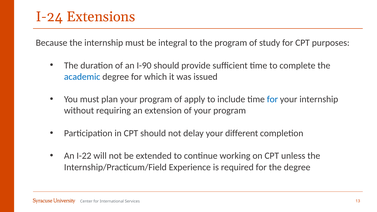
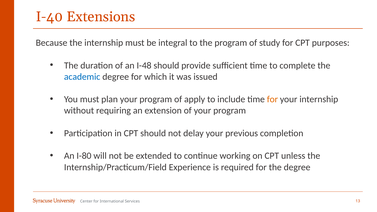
I-24: I-24 -> I-40
I-90: I-90 -> I-48
for at (272, 99) colour: blue -> orange
different: different -> previous
I-22: I-22 -> I-80
